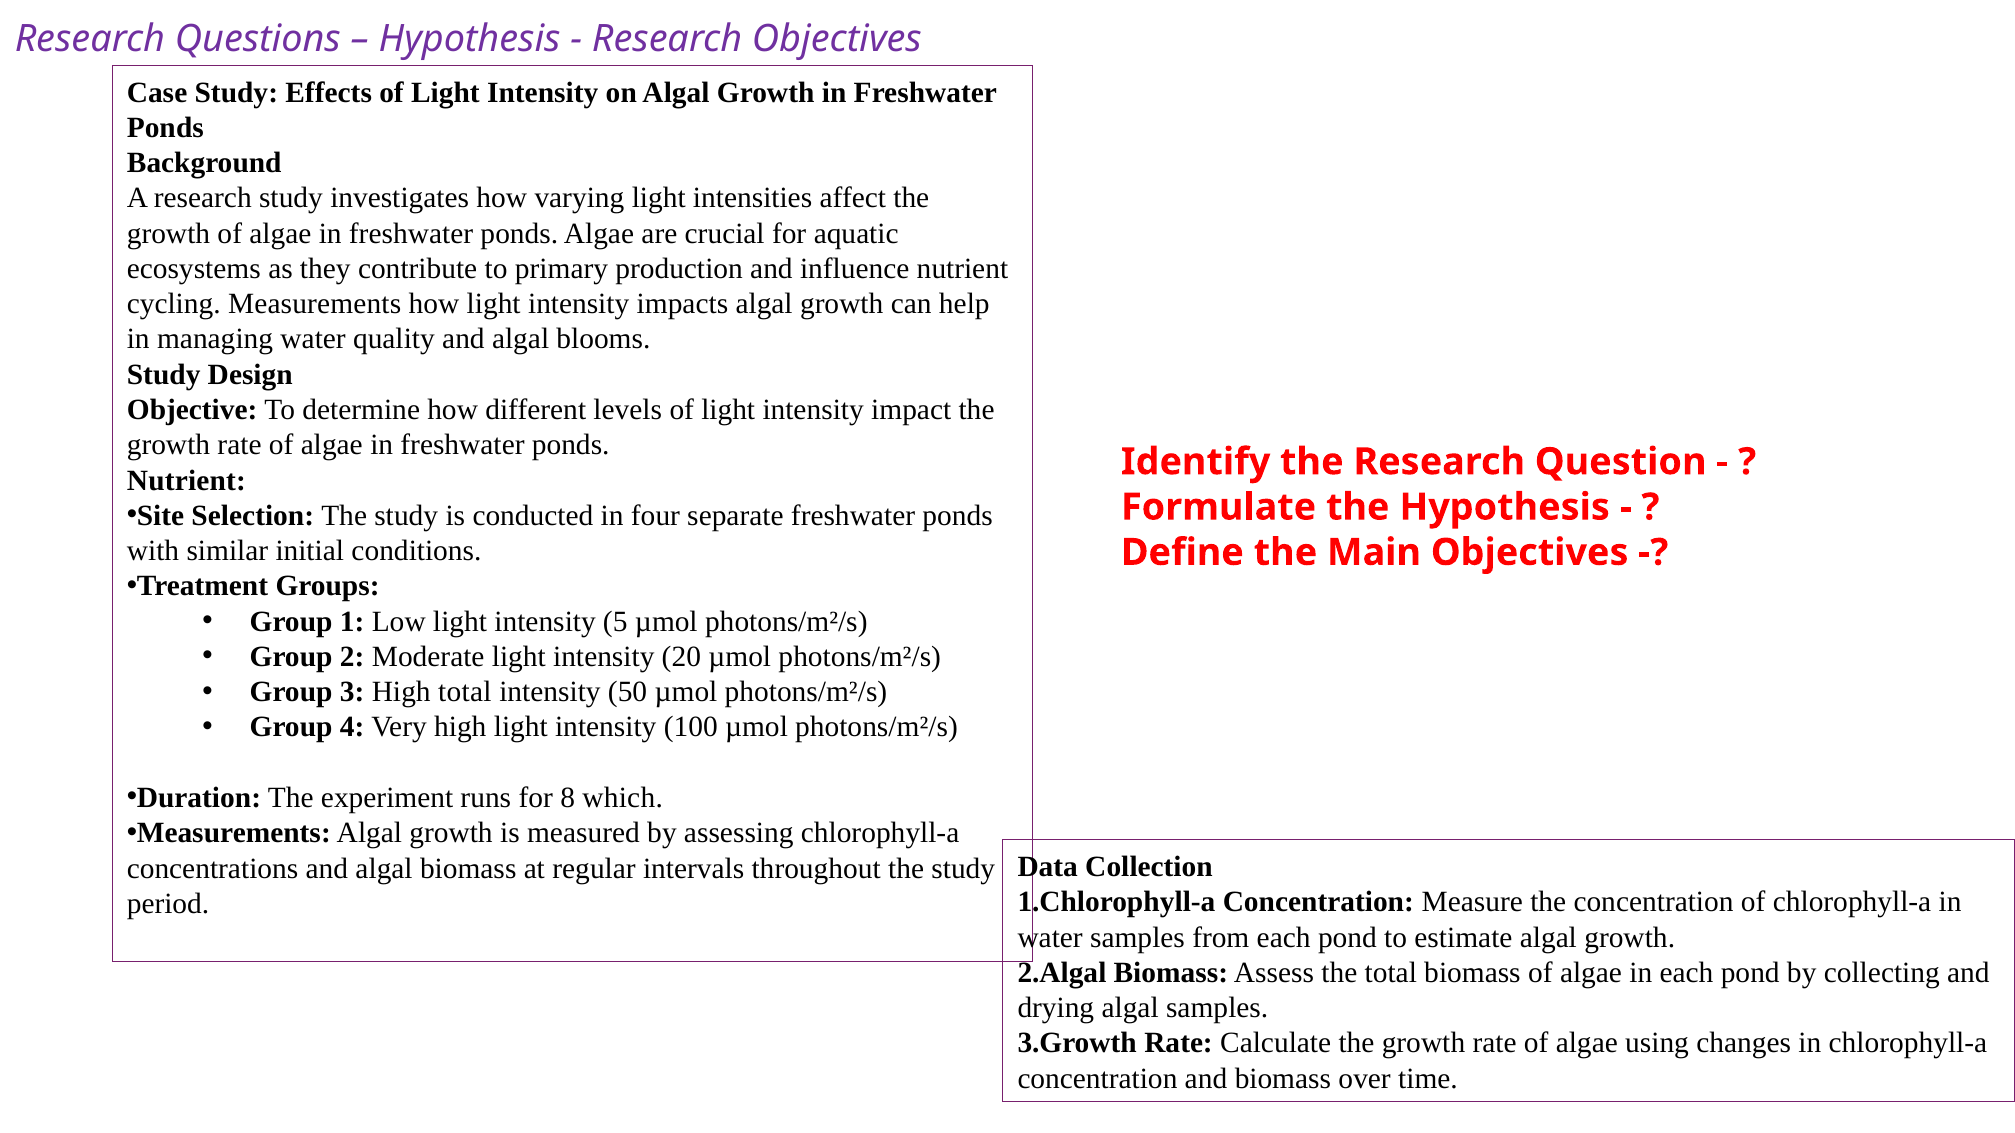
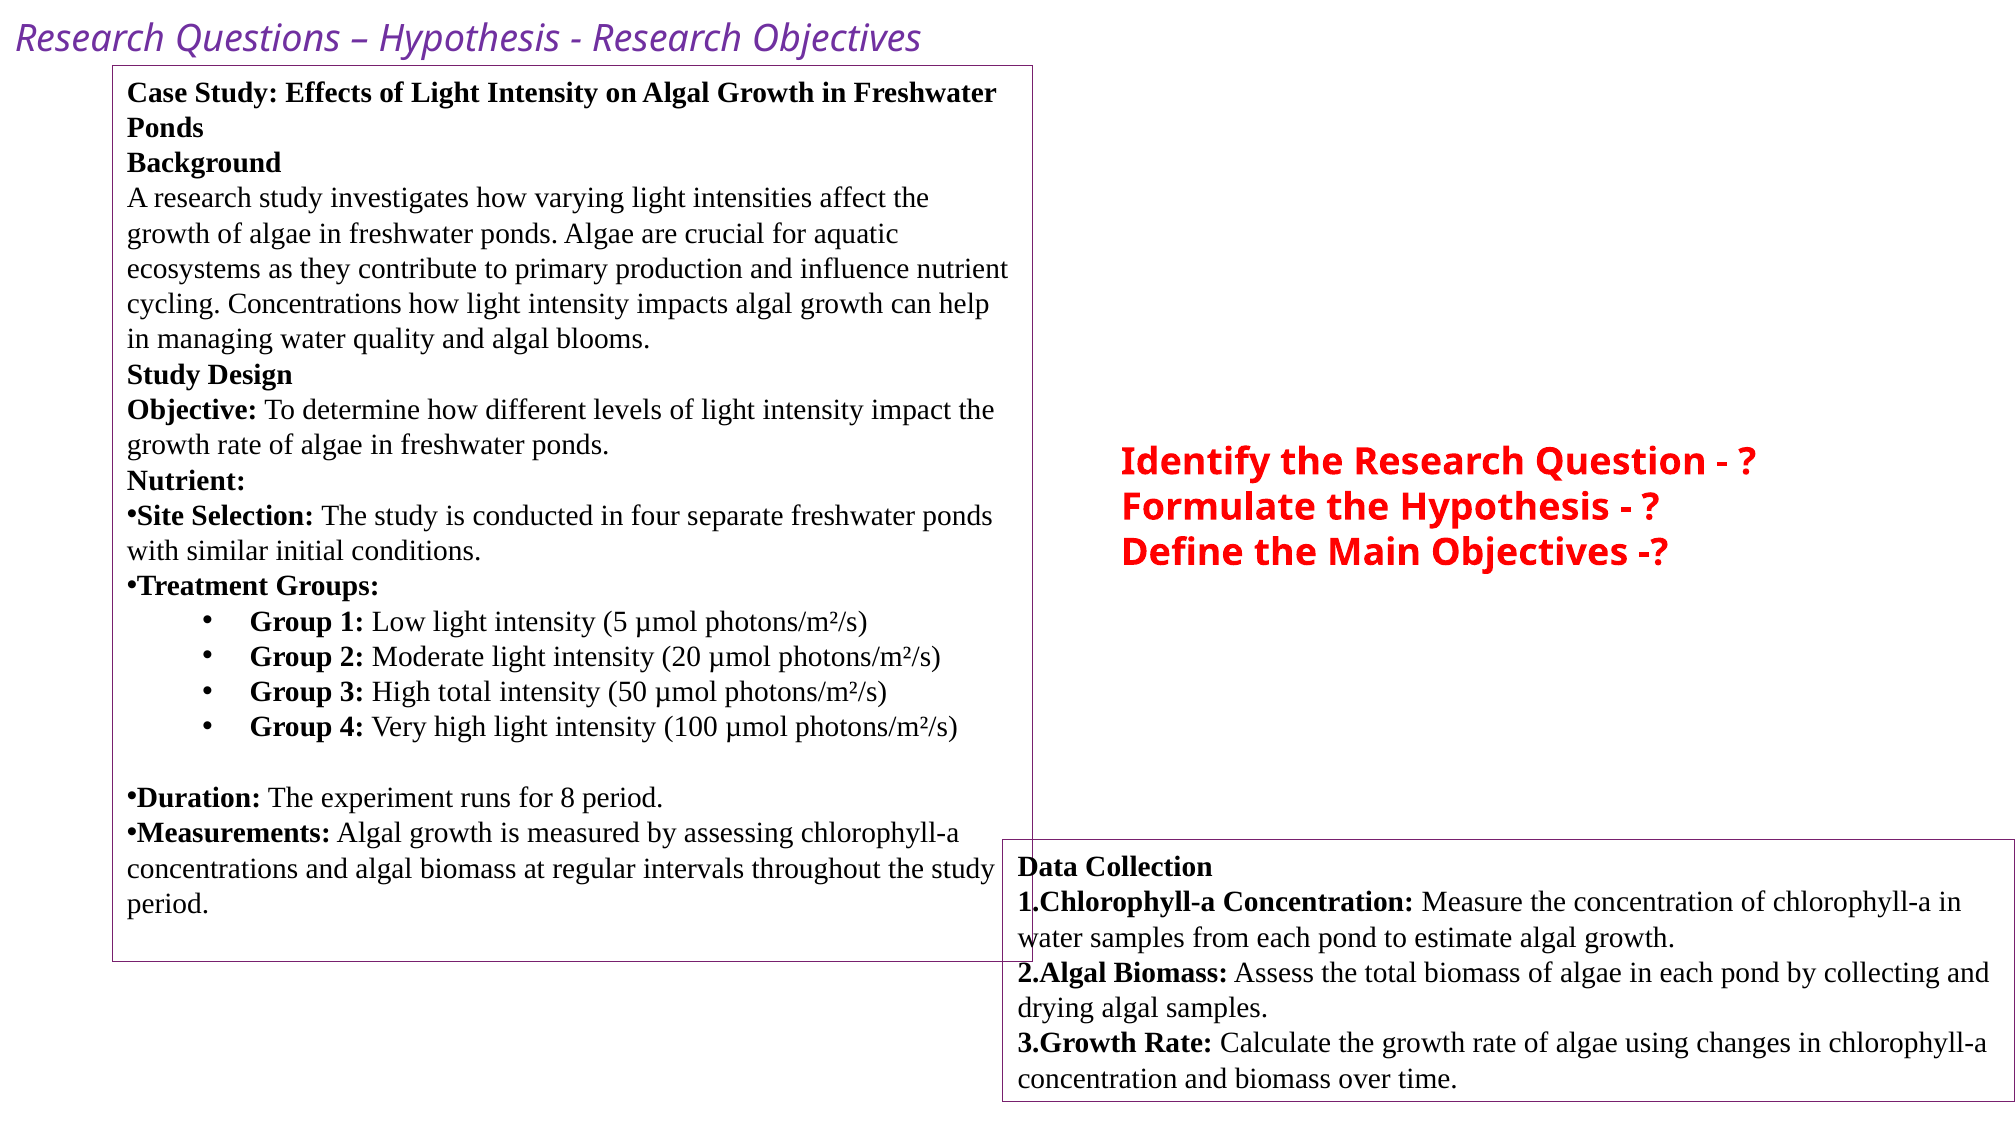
cycling Measurements: Measurements -> Concentrations
8 which: which -> period
